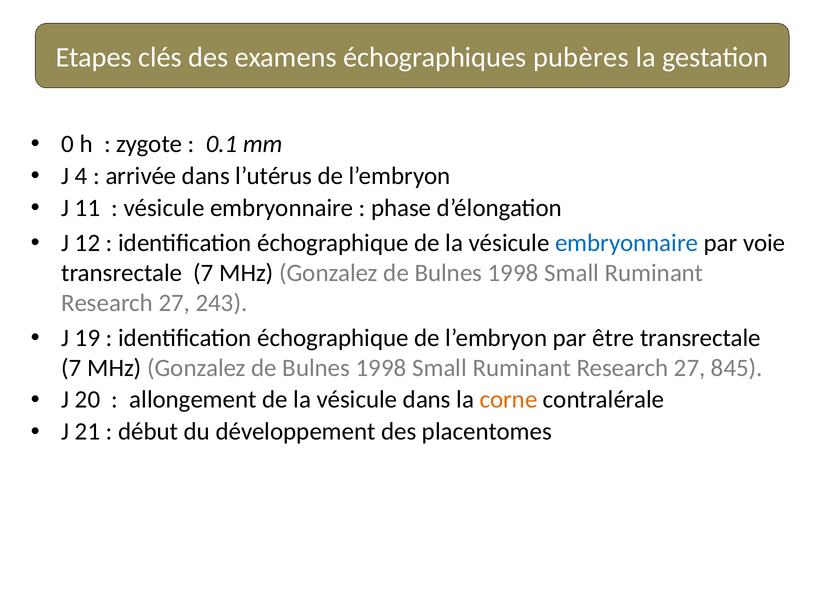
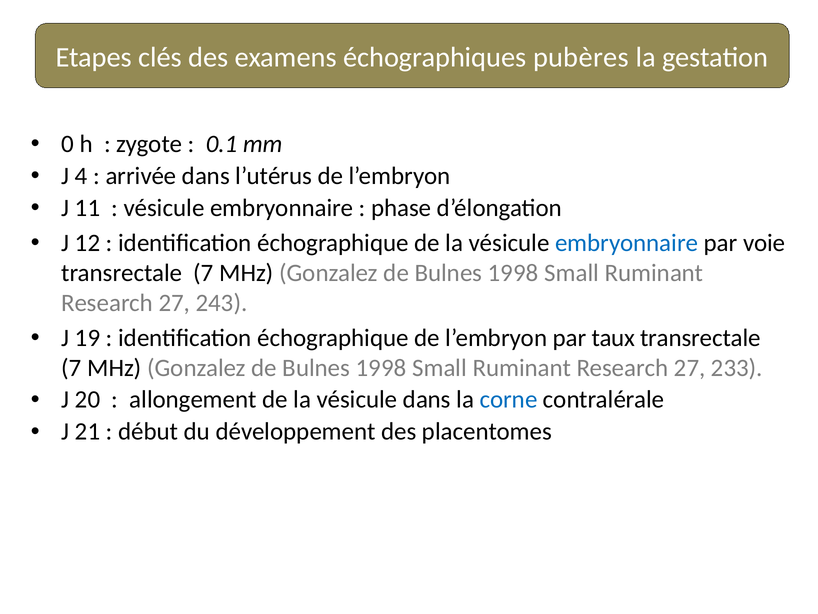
être: être -> taux
845: 845 -> 233
corne colour: orange -> blue
